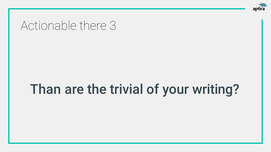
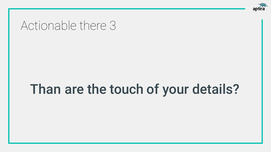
trivial: trivial -> touch
writing: writing -> details
